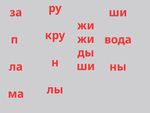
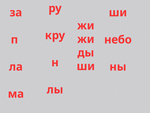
вода: вода -> небо
